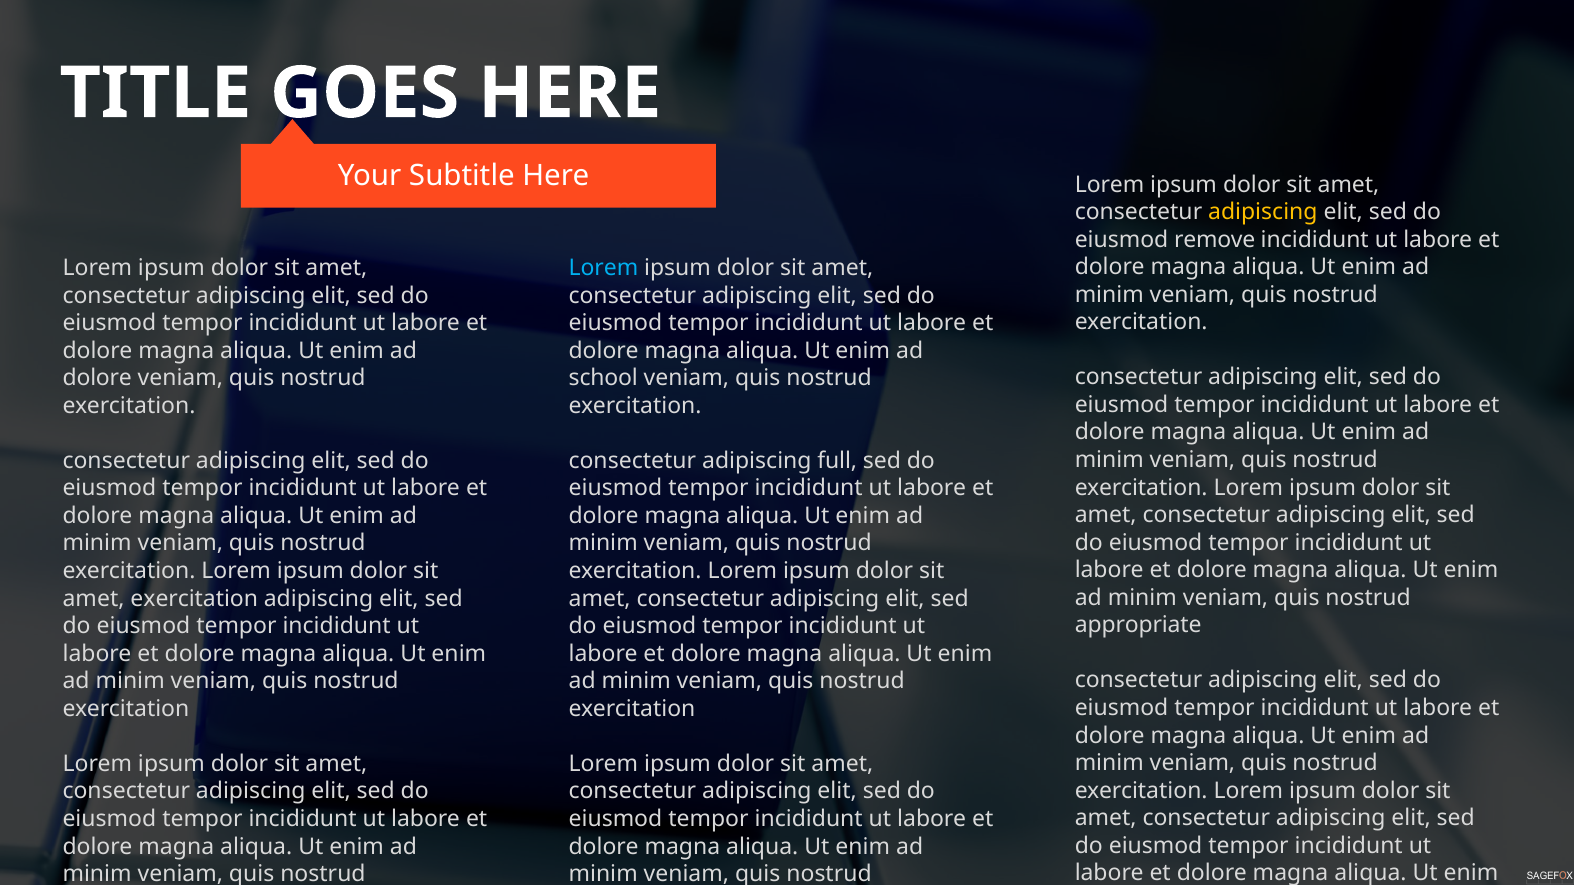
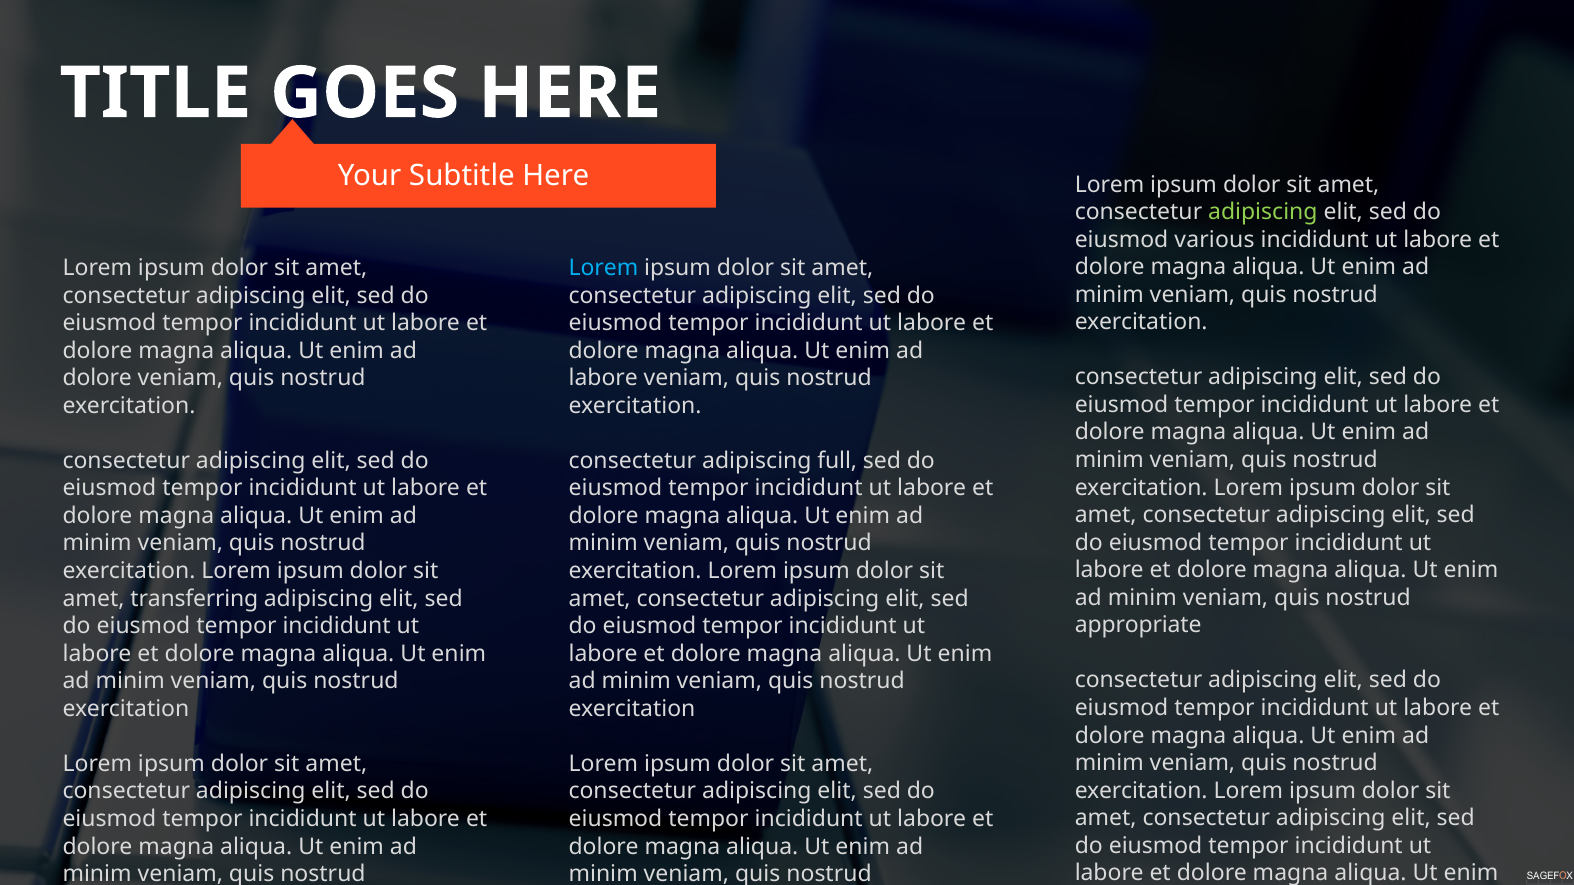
adipiscing at (1263, 212) colour: yellow -> light green
remove: remove -> various
school at (603, 378): school -> labore
amet exercitation: exercitation -> transferring
